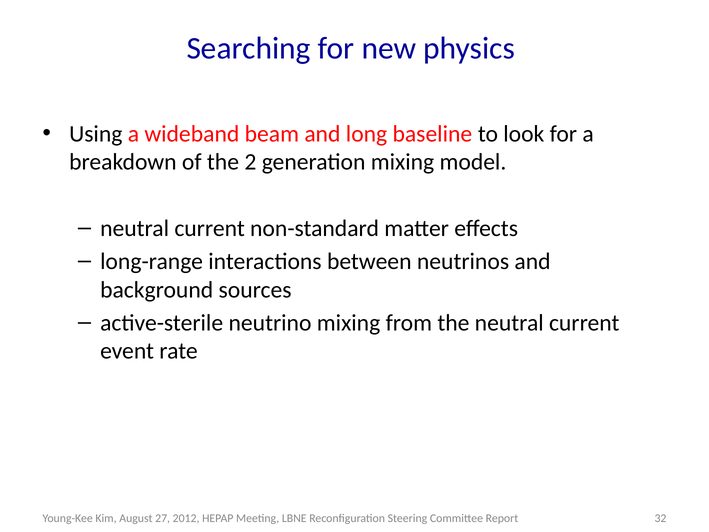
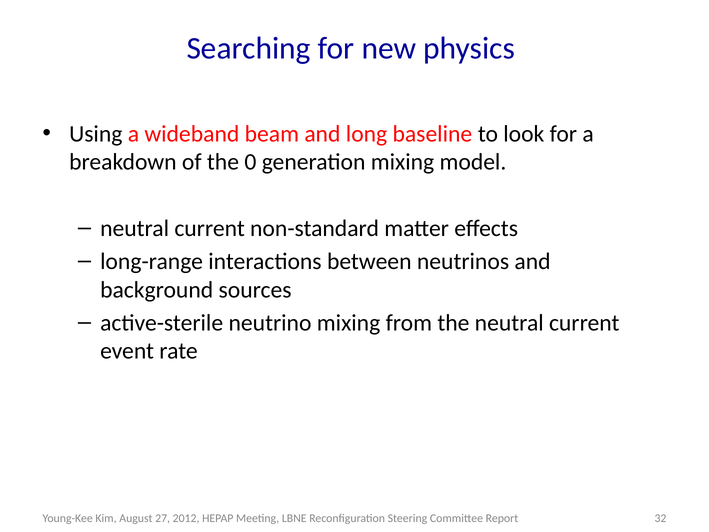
2: 2 -> 0
